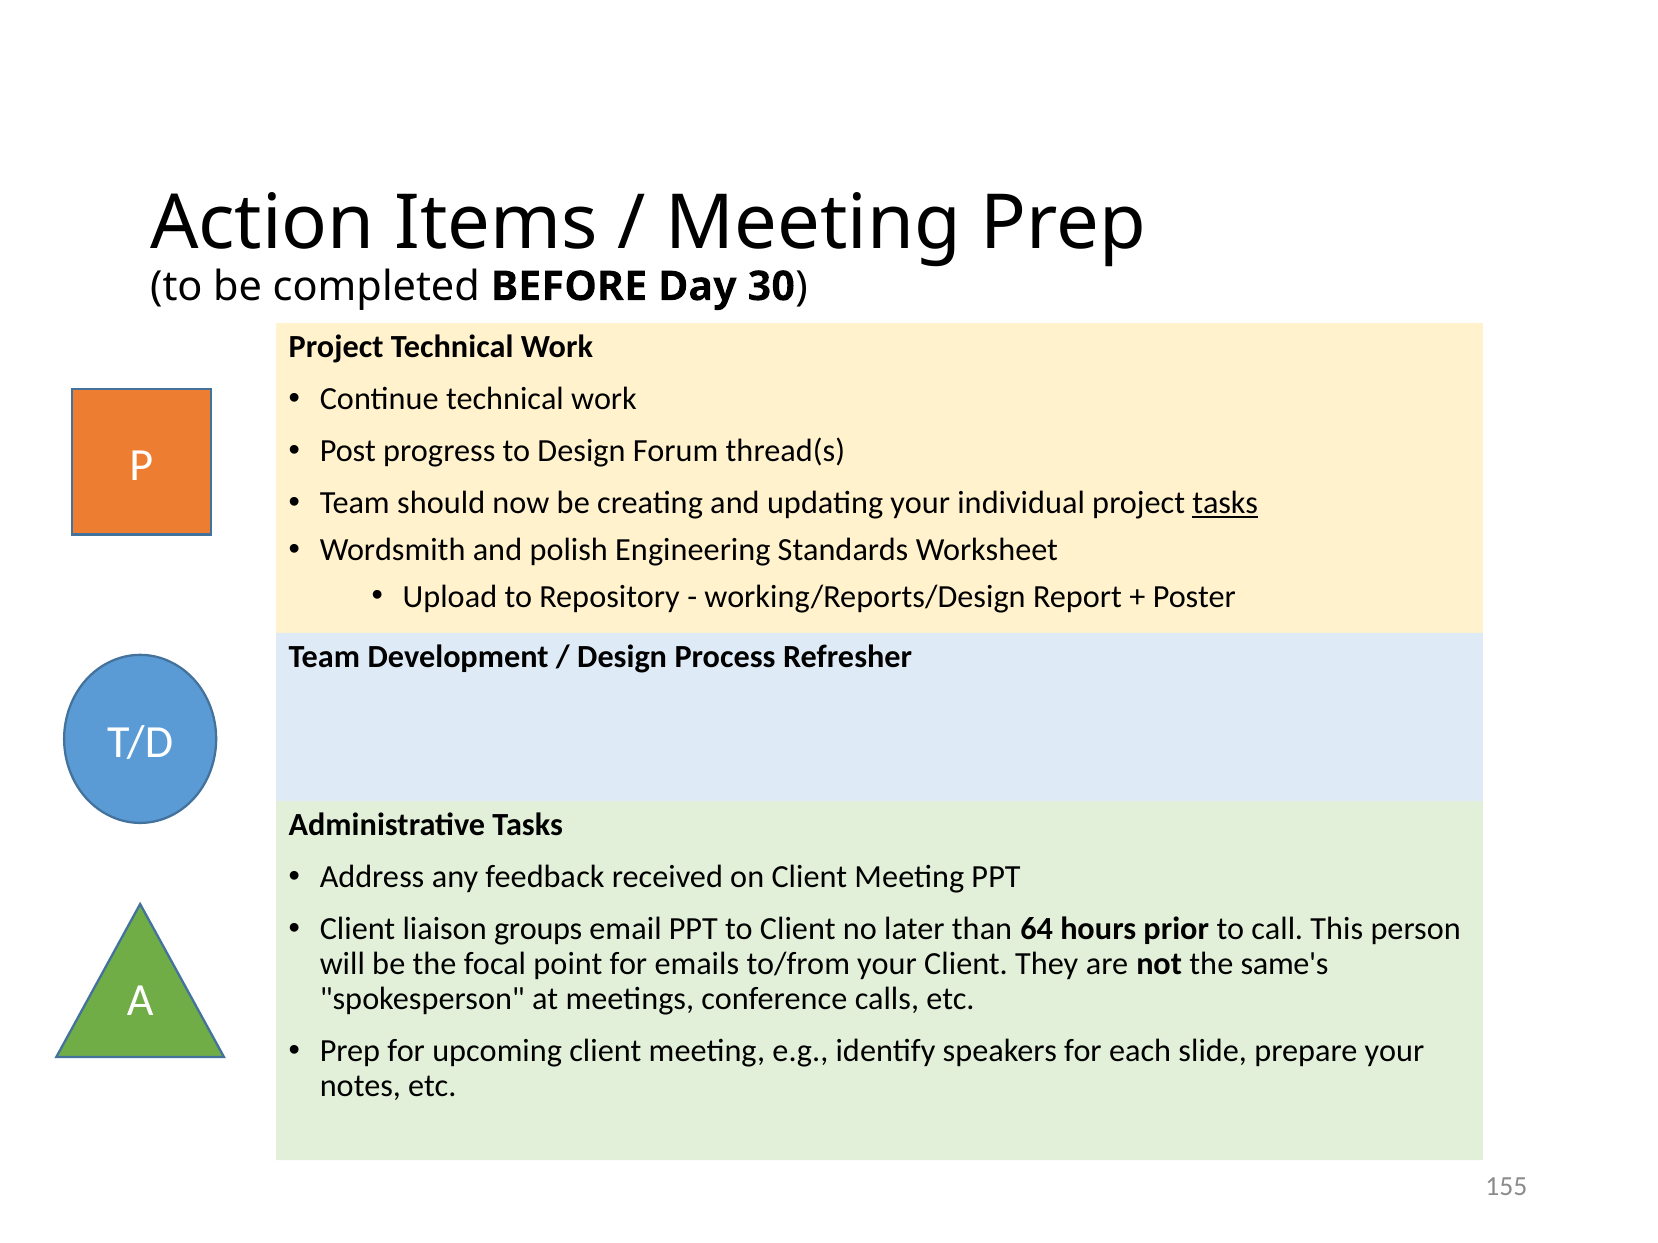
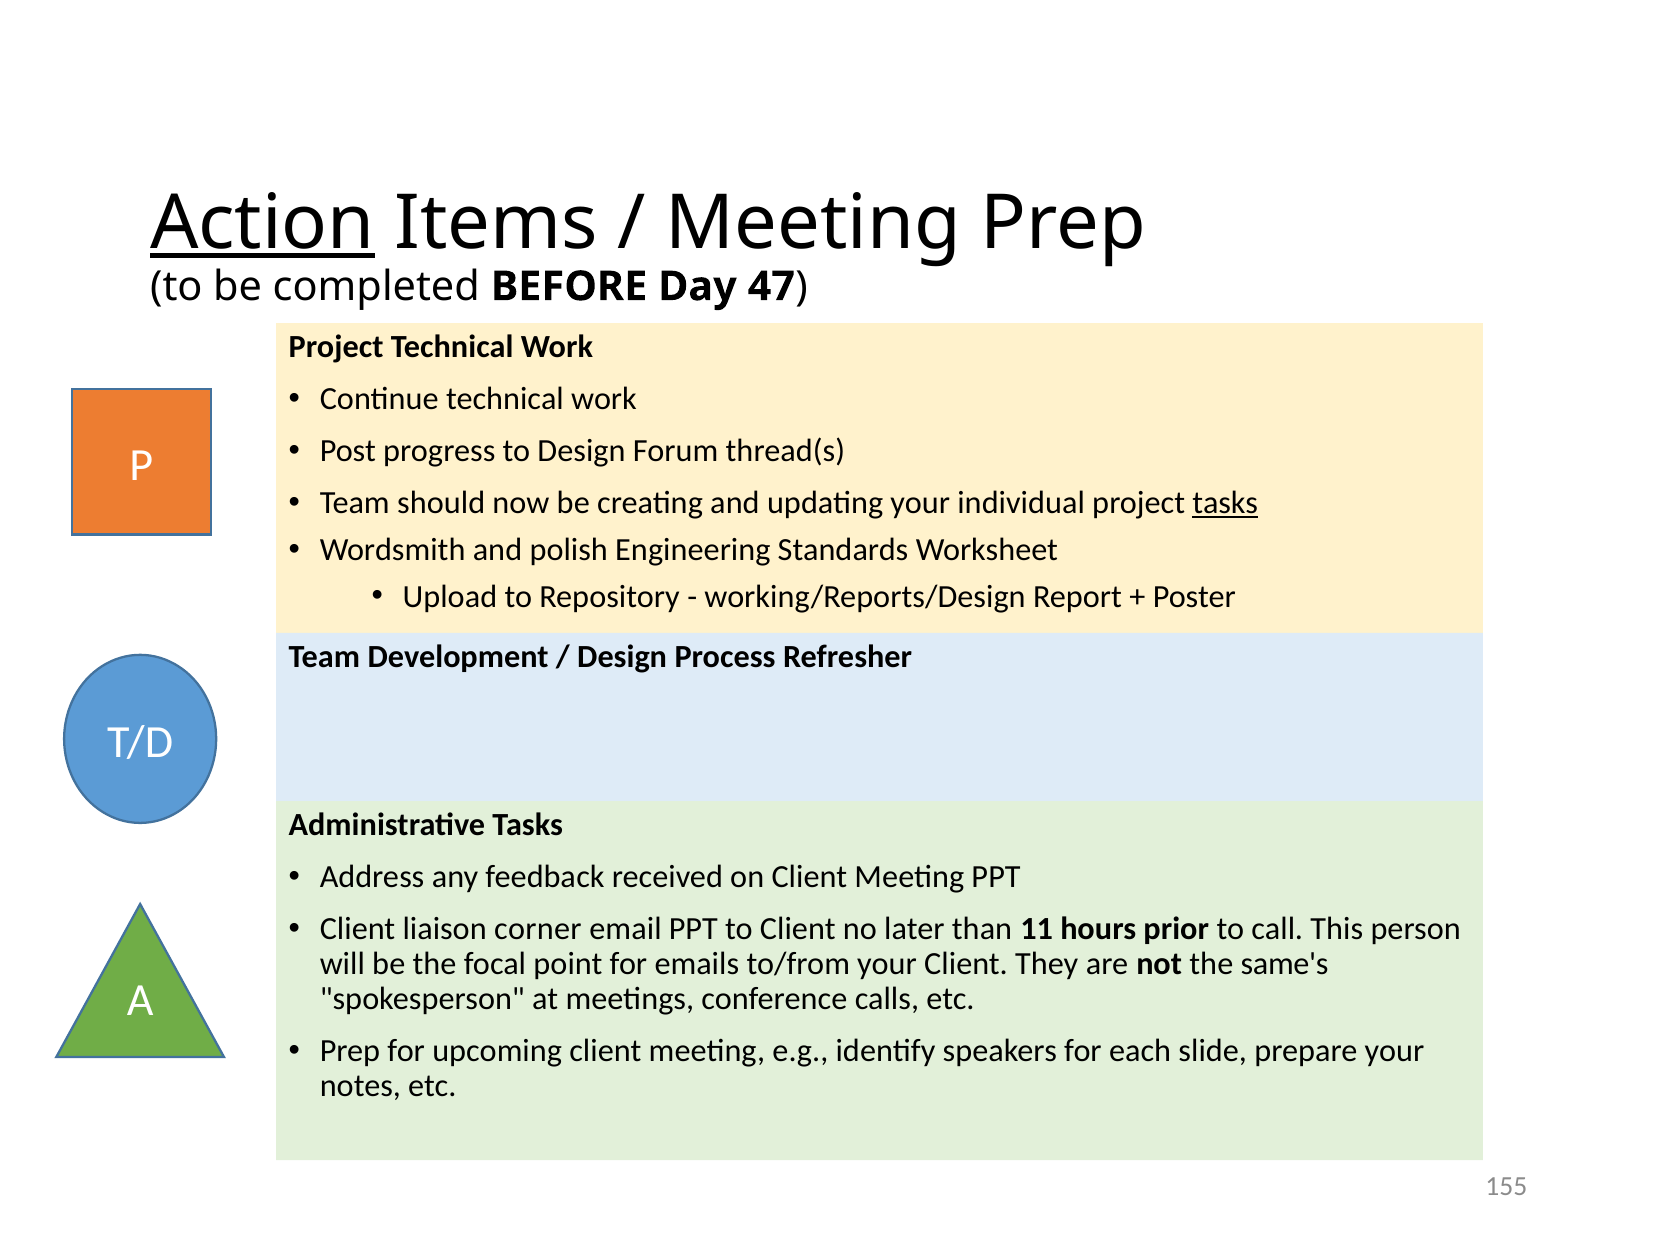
Action underline: none -> present
30: 30 -> 47
groups: groups -> corner
64: 64 -> 11
